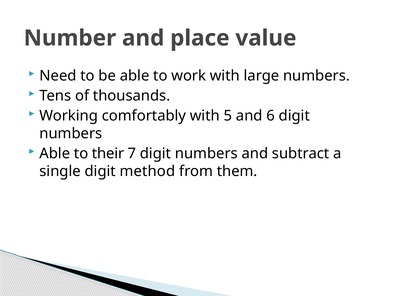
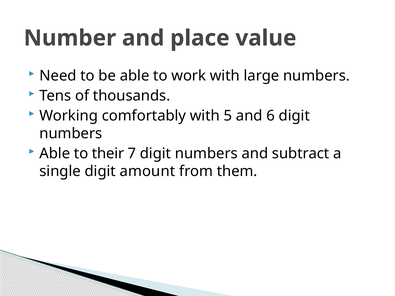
method: method -> amount
